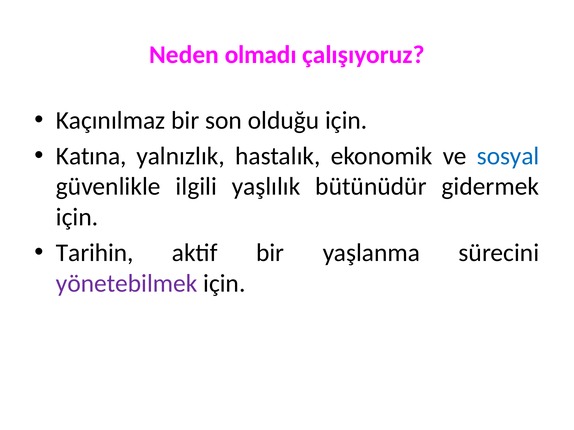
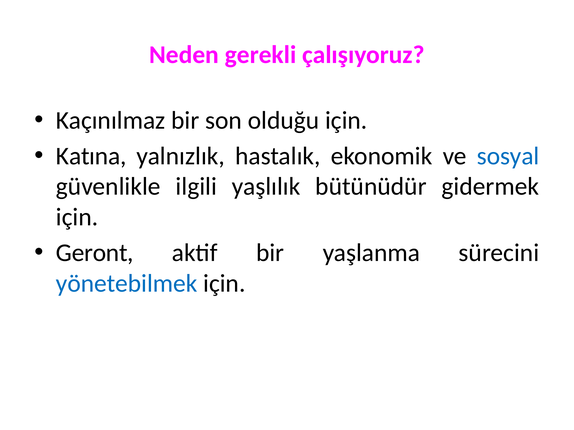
olmadı: olmadı -> gerekli
Tarihin: Tarihin -> Geront
yönetebilmek colour: purple -> blue
